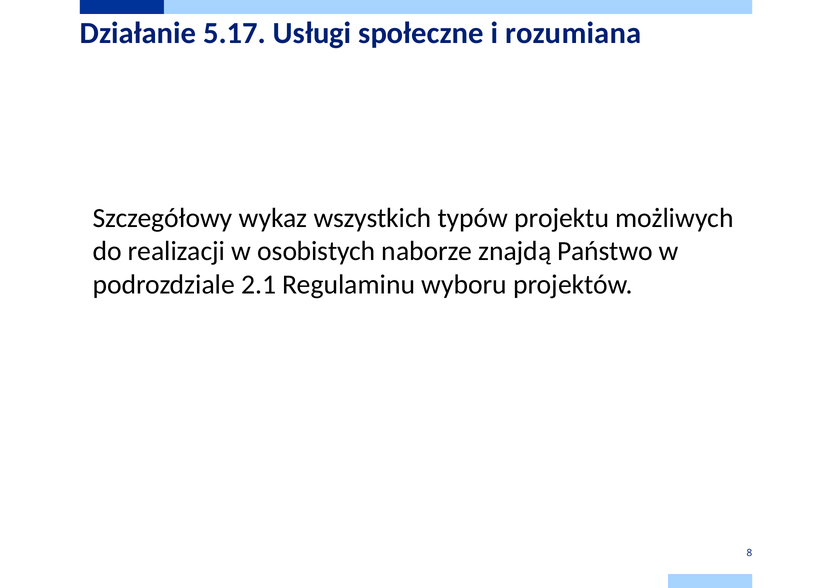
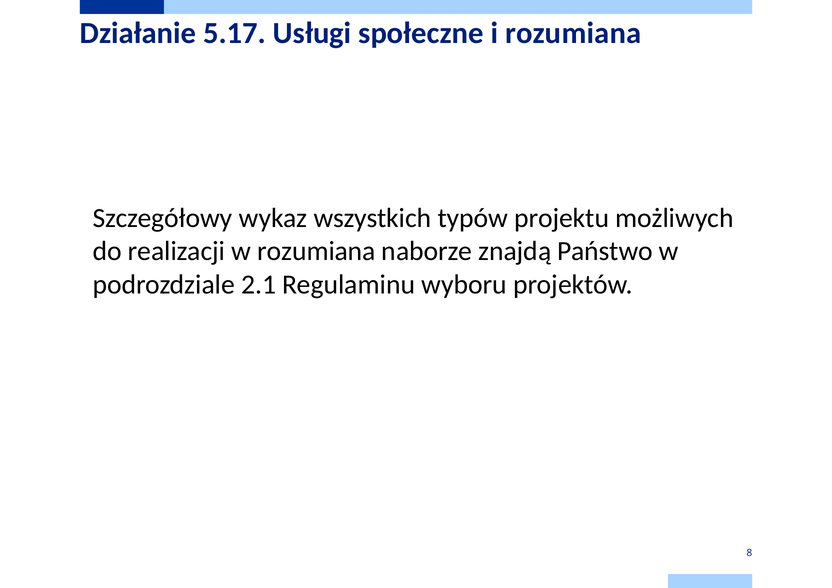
w osobistych: osobistych -> rozumiana
